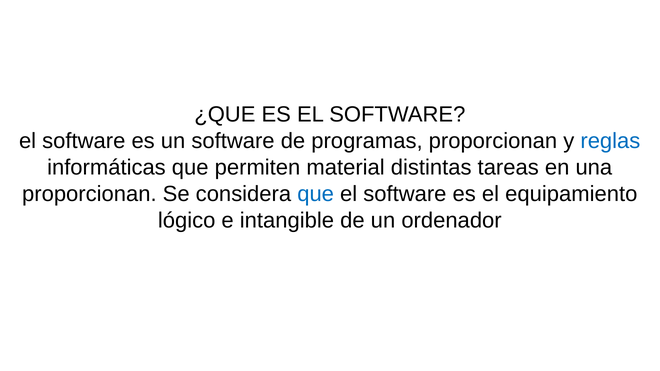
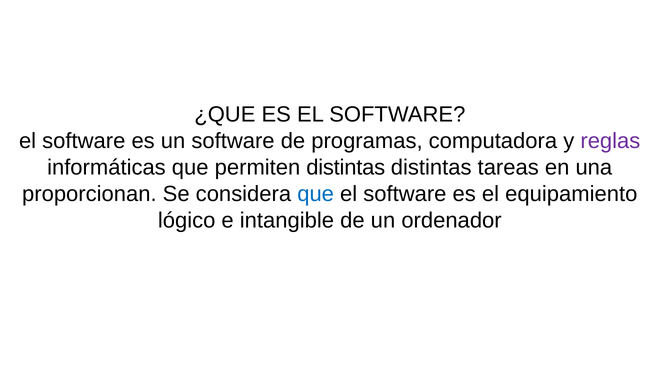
programas proporcionan: proporcionan -> computadora
reglas colour: blue -> purple
permiten material: material -> distintas
